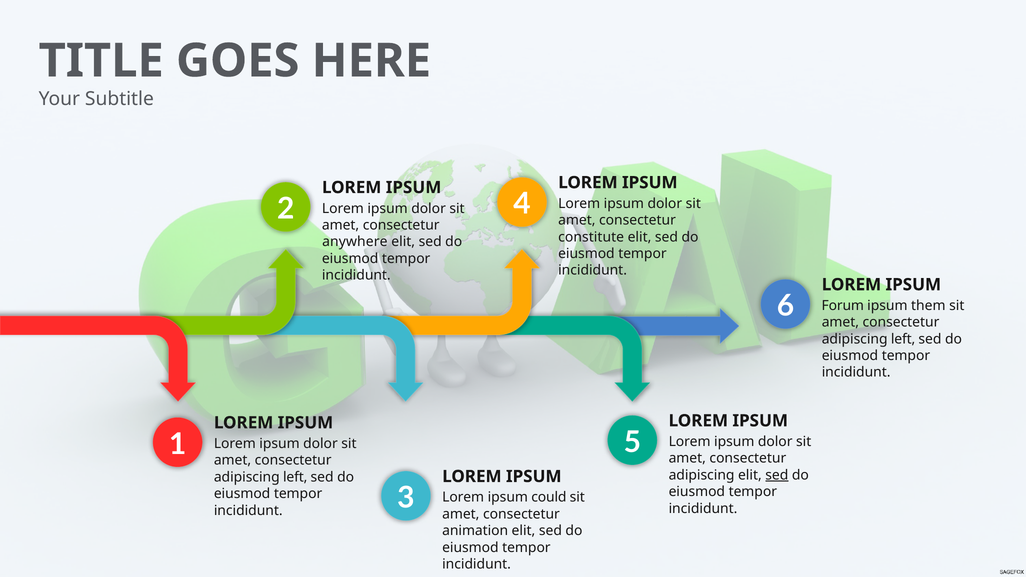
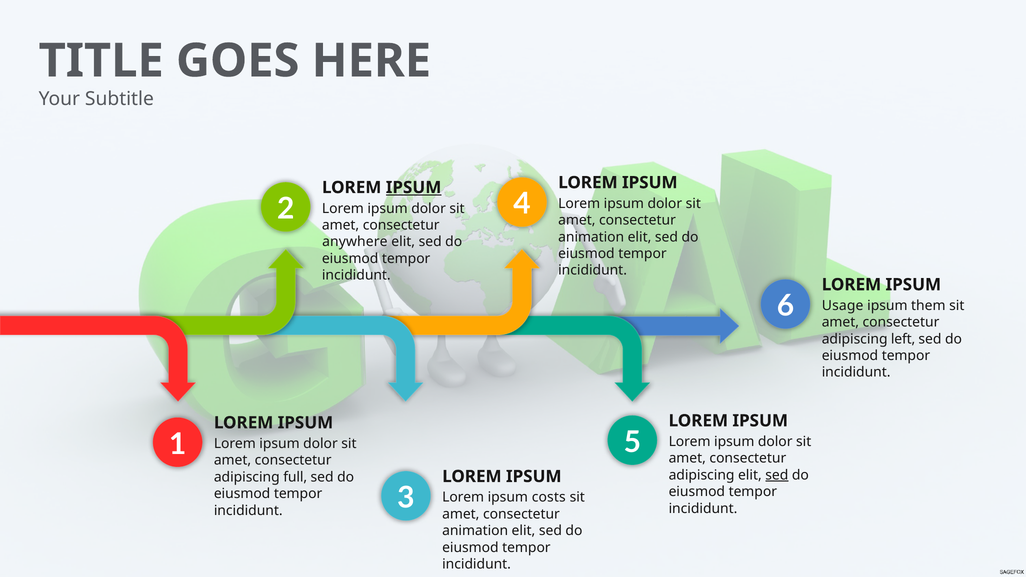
IPSUM at (414, 188) underline: none -> present
constitute at (591, 237): constitute -> animation
Forum: Forum -> Usage
left at (295, 477): left -> full
could: could -> costs
